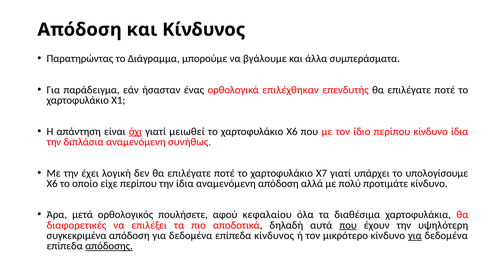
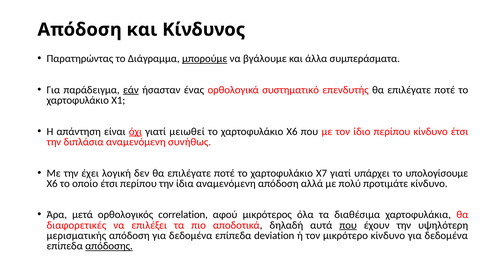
μπορούμε underline: none -> present
εάν underline: none -> present
επιλέχθηκαν: επιλέχθηκαν -> συστηματικό
κίνδυνο ίδια: ίδια -> έτσι
οποίο είχε: είχε -> έτσι
πουλήσετε: πουλήσετε -> correlation
κεφαλαίου: κεφαλαίου -> μικρότερος
συγκεκριμένα: συγκεκριμένα -> μερισματικής
επίπεδα κίνδυνος: κίνδυνος -> deviation
για at (415, 236) underline: present -> none
